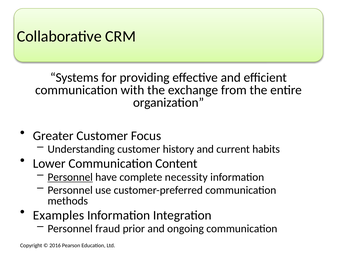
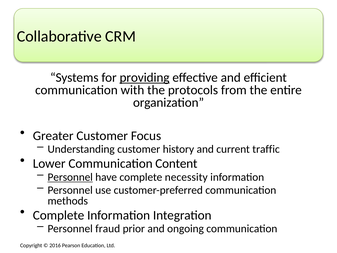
providing underline: none -> present
exchange: exchange -> protocols
habits: habits -> traffic
Examples at (58, 215): Examples -> Complete
